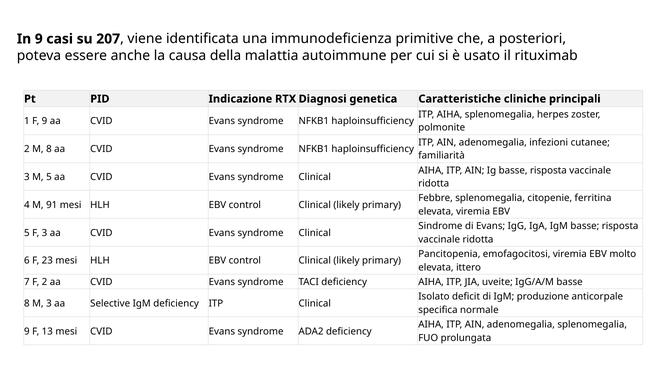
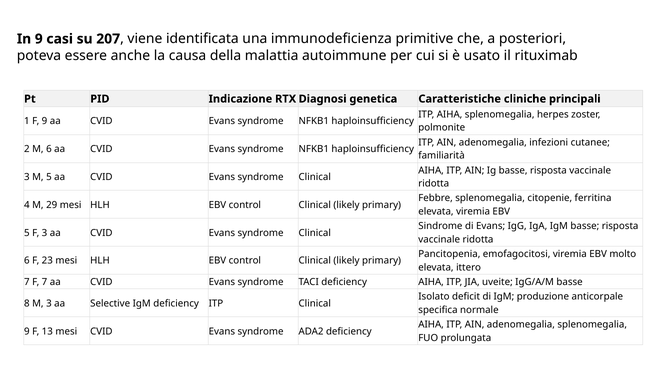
M 8: 8 -> 6
91: 91 -> 29
F 2: 2 -> 7
